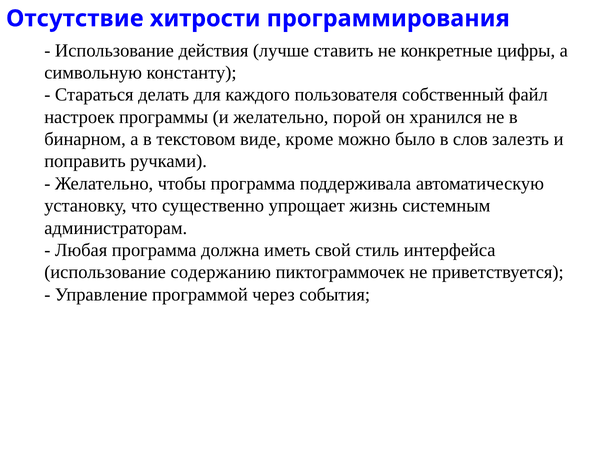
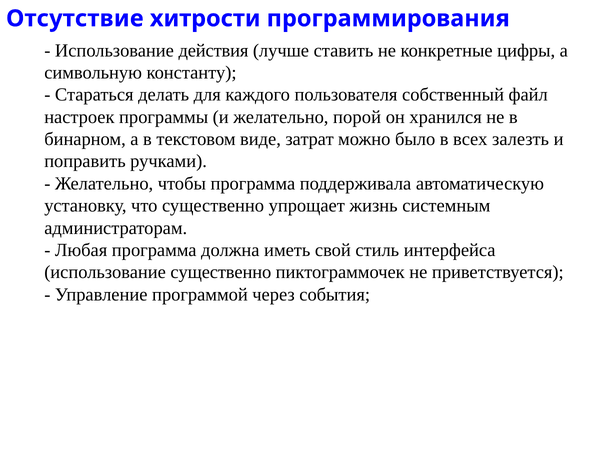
кроме: кроме -> затрат
слов: слов -> всех
использование содержанию: содержанию -> существенно
